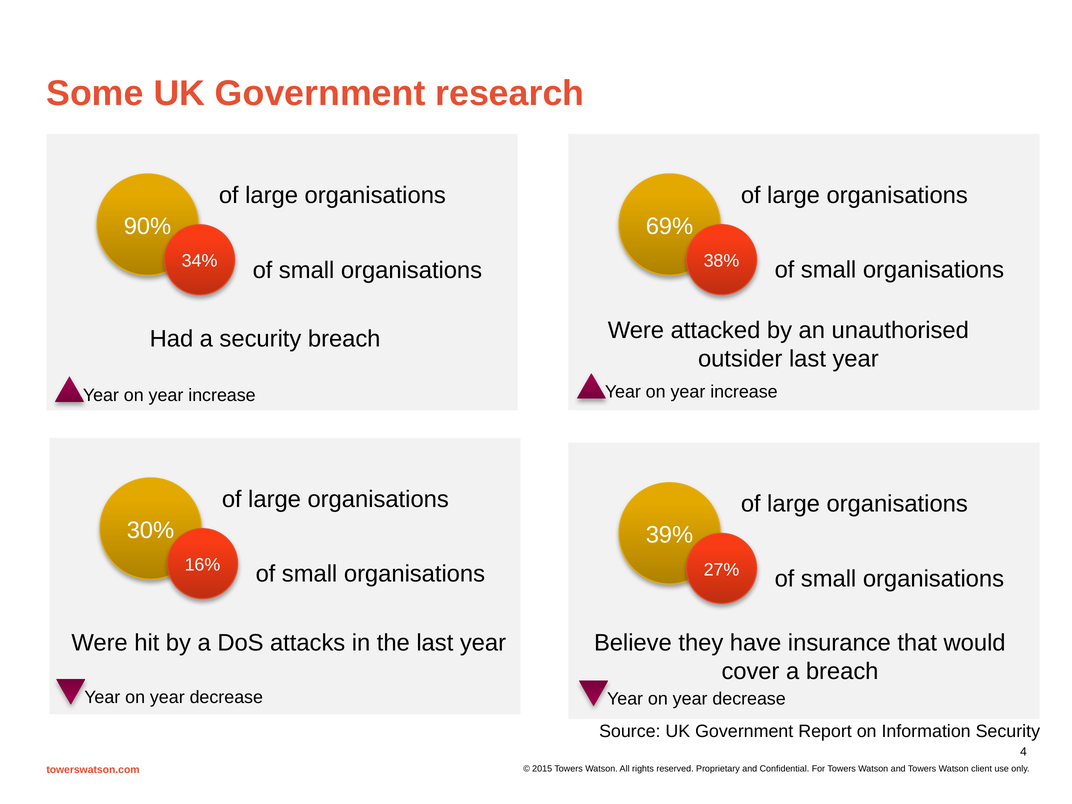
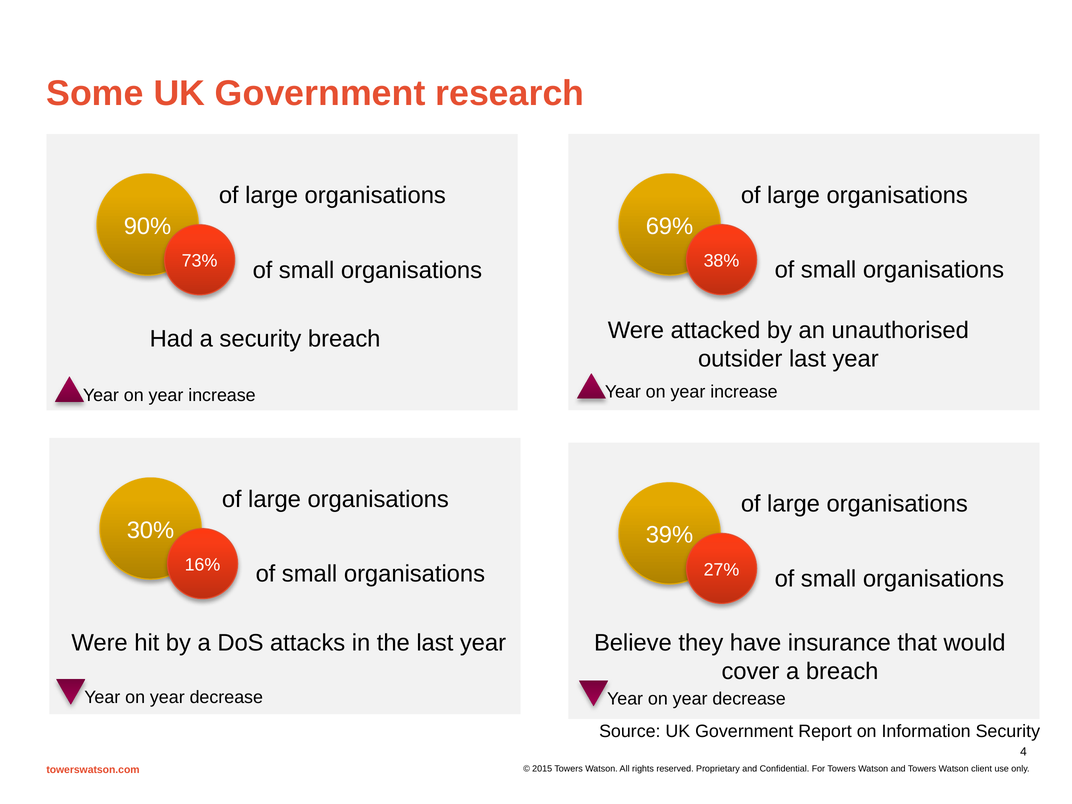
34%: 34% -> 73%
